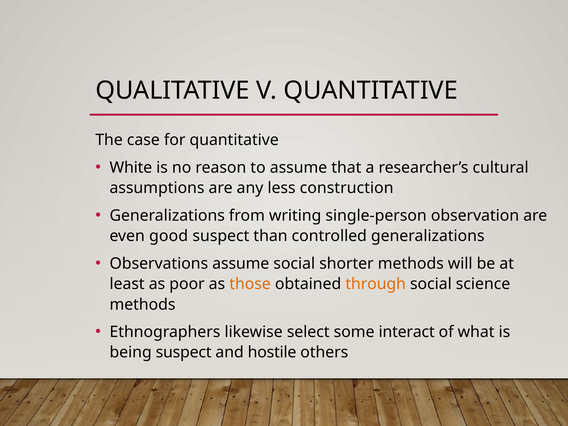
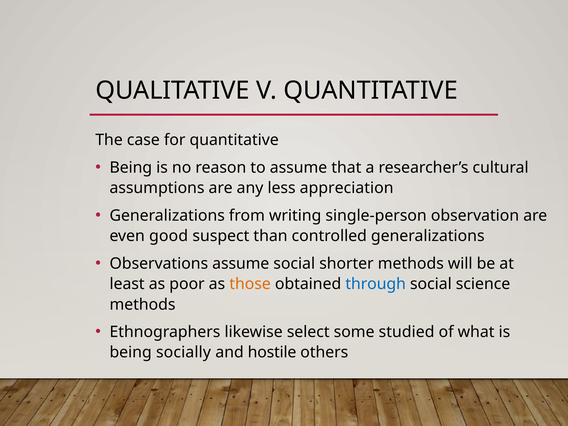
White at (131, 168): White -> Being
construction: construction -> appreciation
through colour: orange -> blue
interact: interact -> studied
being suspect: suspect -> socially
